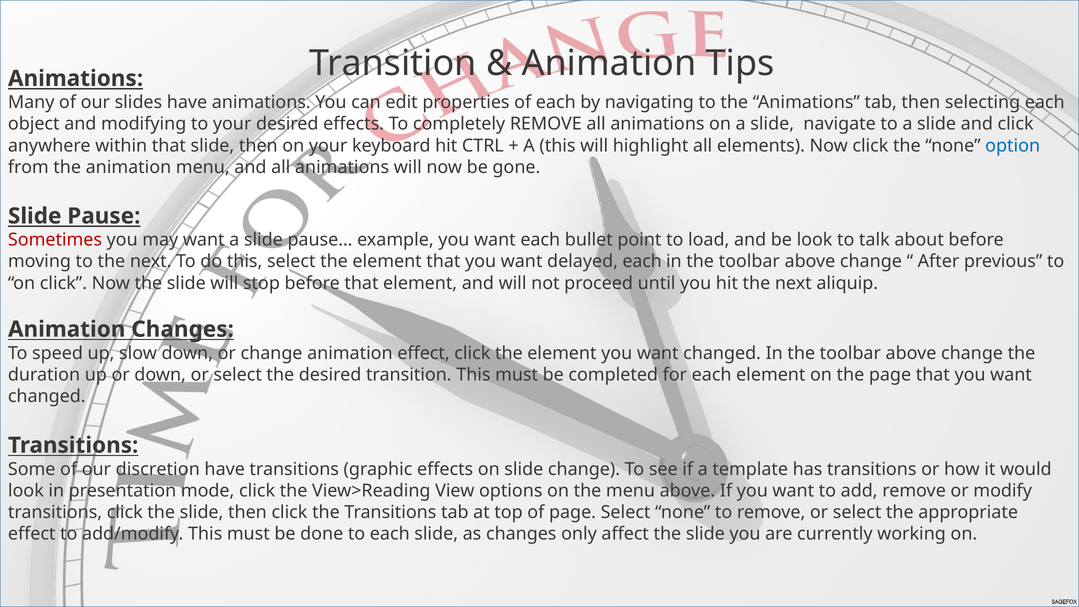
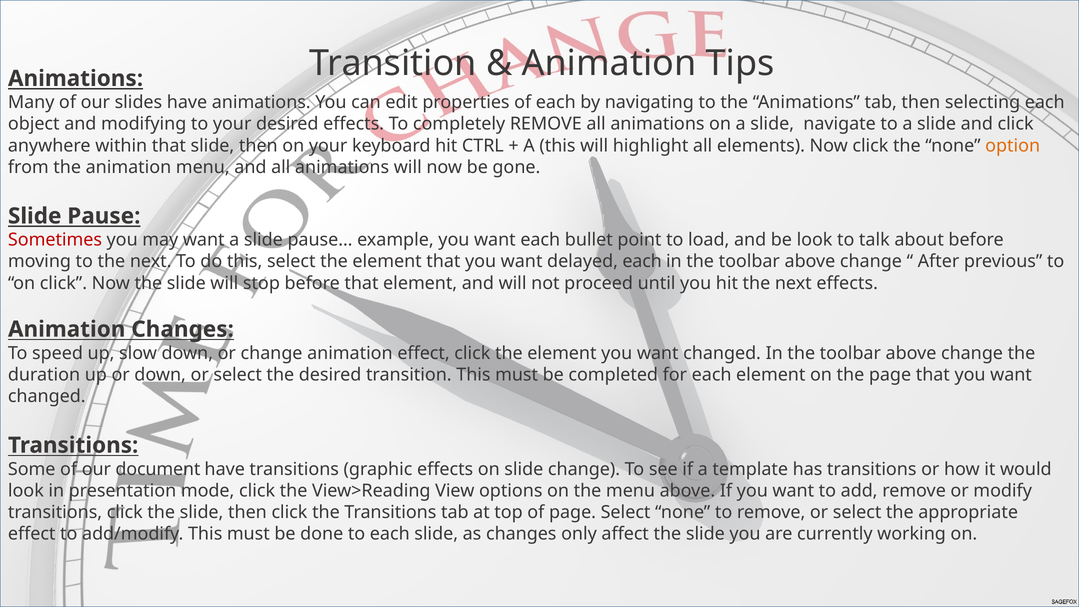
option colour: blue -> orange
next aliquip: aliquip -> effects
discretion: discretion -> document
